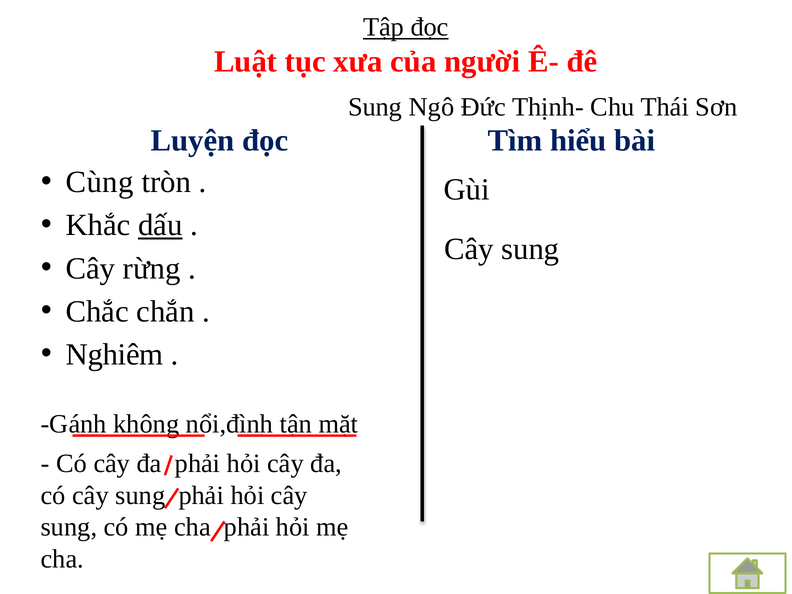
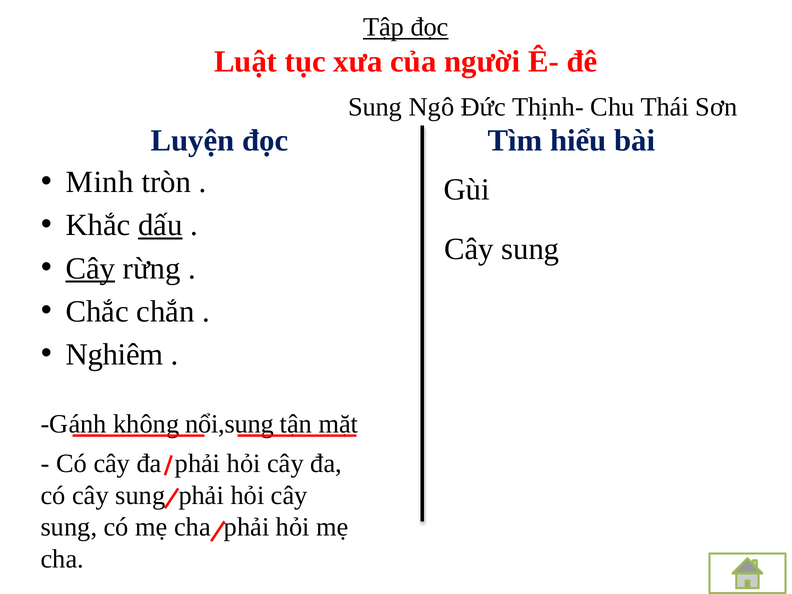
Cùng: Cùng -> Minh
Cây at (90, 268) underline: none -> present
nổi,đình: nổi,đình -> nổi,sung
